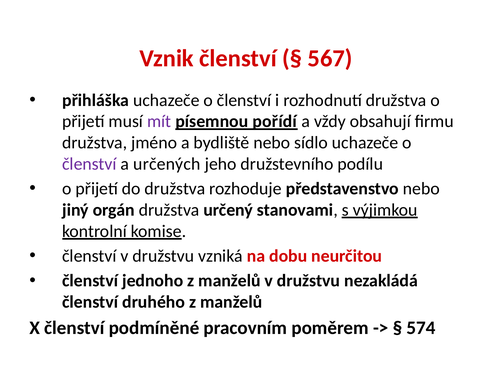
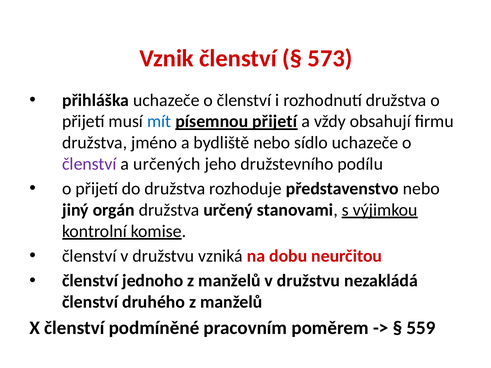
567: 567 -> 573
mít colour: purple -> blue
písemnou pořídí: pořídí -> přijetí
574: 574 -> 559
